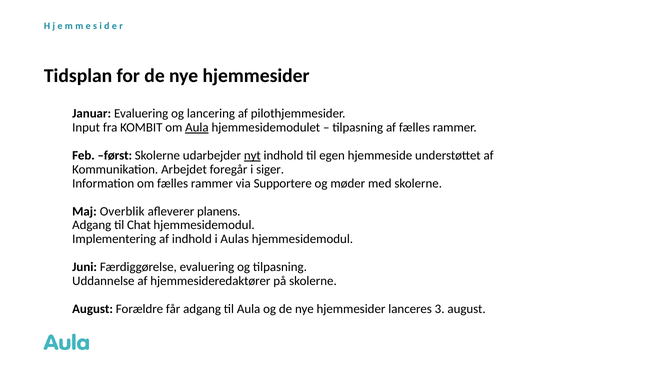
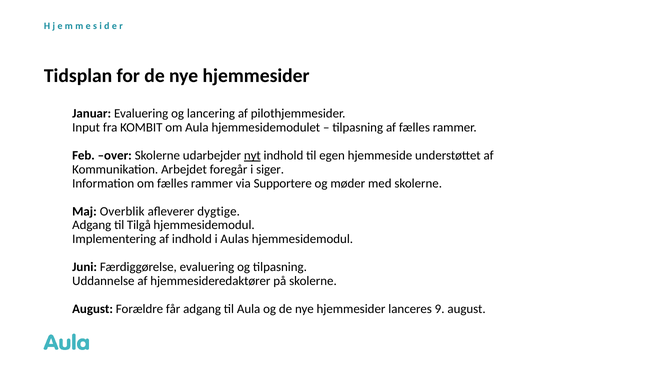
Aula at (197, 128) underline: present -> none
først: først -> over
planens: planens -> dygtige
Chat: Chat -> Tilgå
3: 3 -> 9
